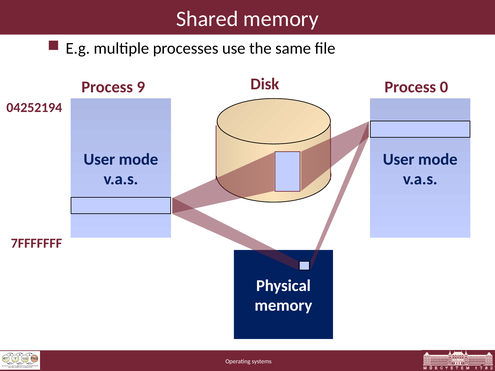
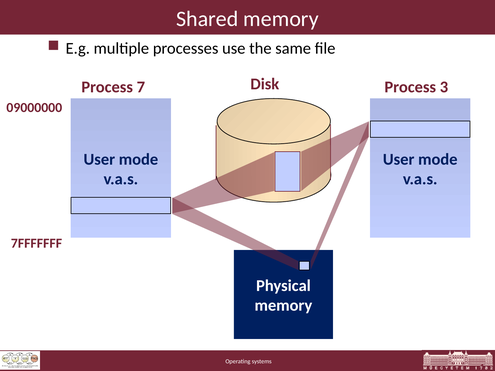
9: 9 -> 7
0: 0 -> 3
04252194: 04252194 -> 09000000
